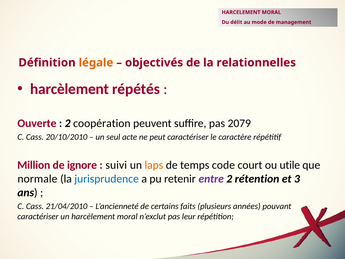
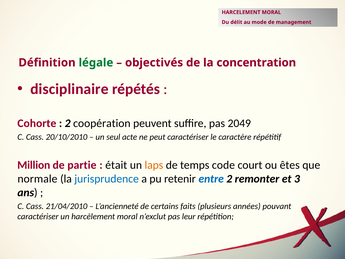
légale colour: orange -> green
relationnelles: relationnelles -> concentration
harcèlement at (70, 89): harcèlement -> disciplinaire
Ouverte: Ouverte -> Cohorte
2079: 2079 -> 2049
ignore: ignore -> partie
suivi: suivi -> était
utile: utile -> êtes
entre colour: purple -> blue
rétention: rétention -> remonter
